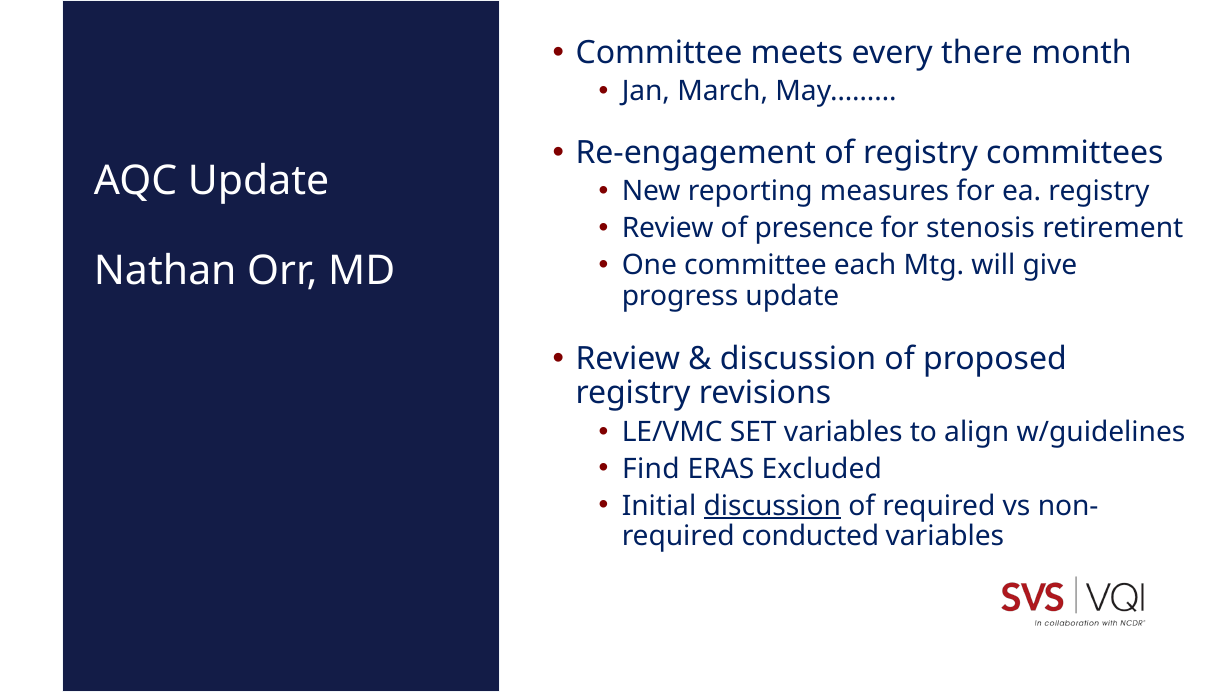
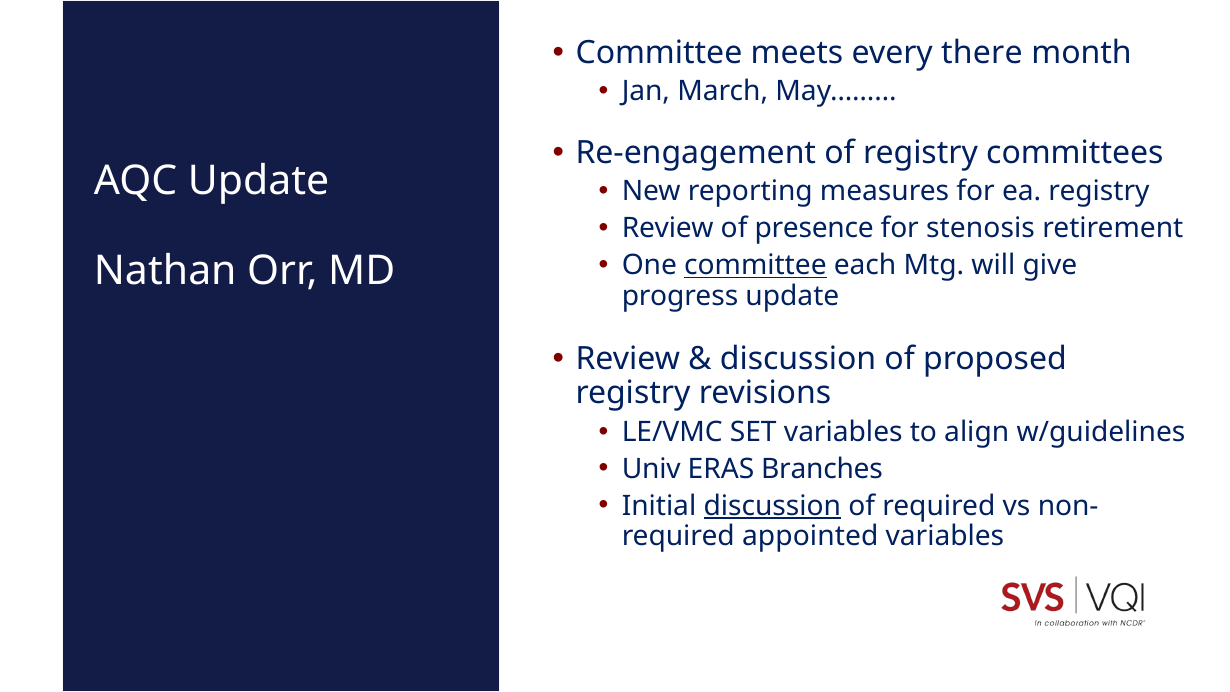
committee at (755, 265) underline: none -> present
Find: Find -> Univ
Excluded: Excluded -> Branches
conducted: conducted -> appointed
